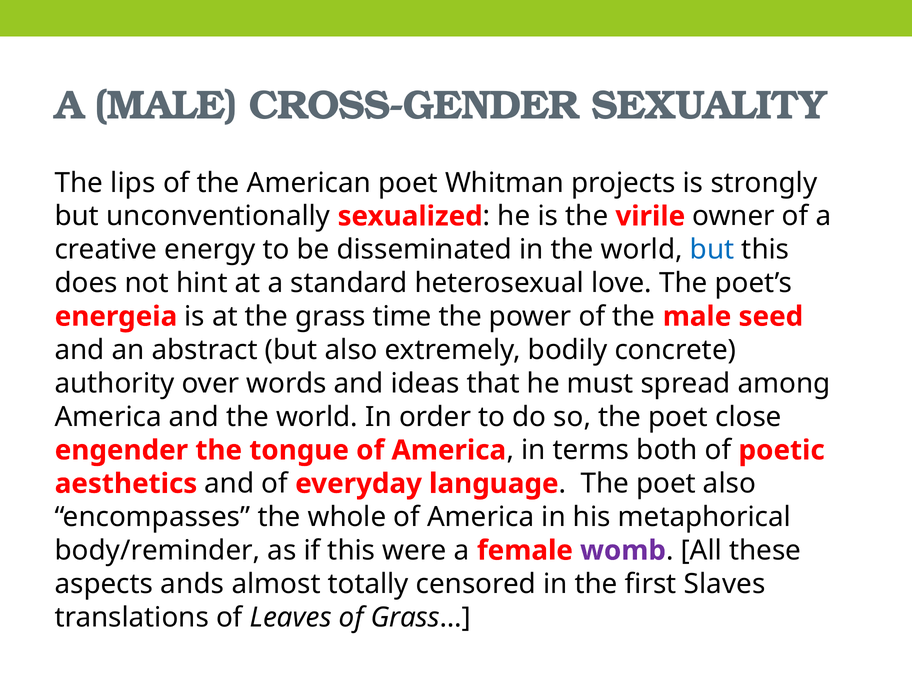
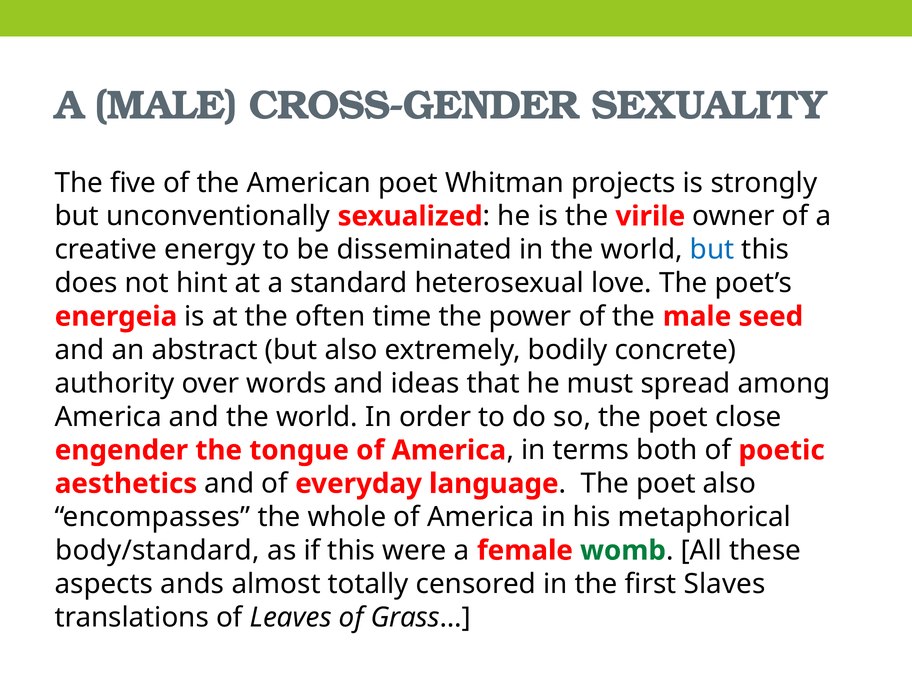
lips: lips -> five
grass: grass -> often
body/reminder: body/reminder -> body/standard
womb colour: purple -> green
